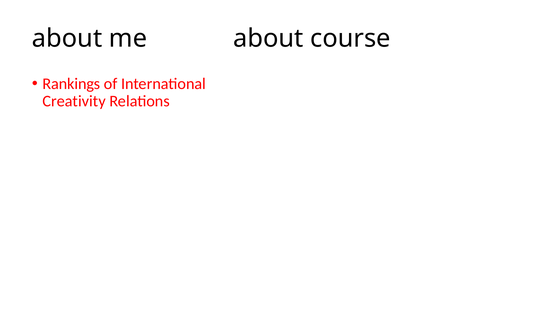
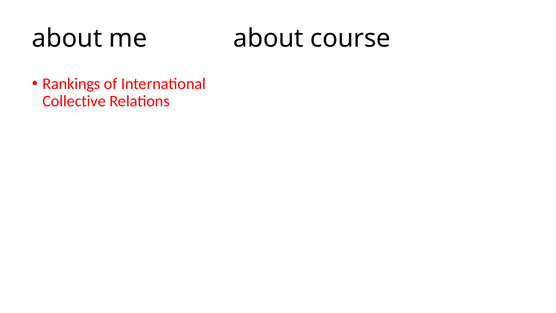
Creativity: Creativity -> Collective
